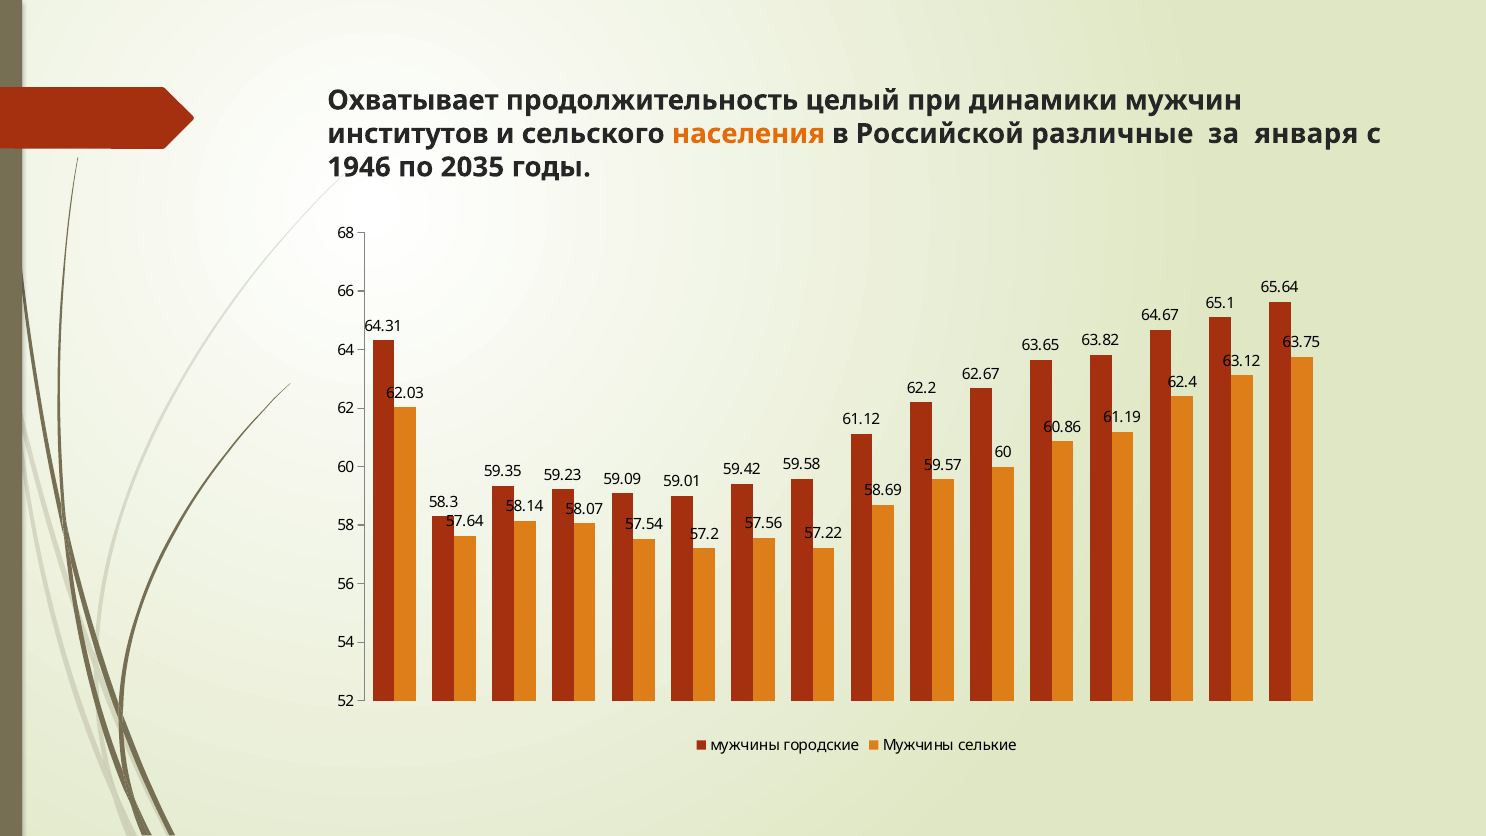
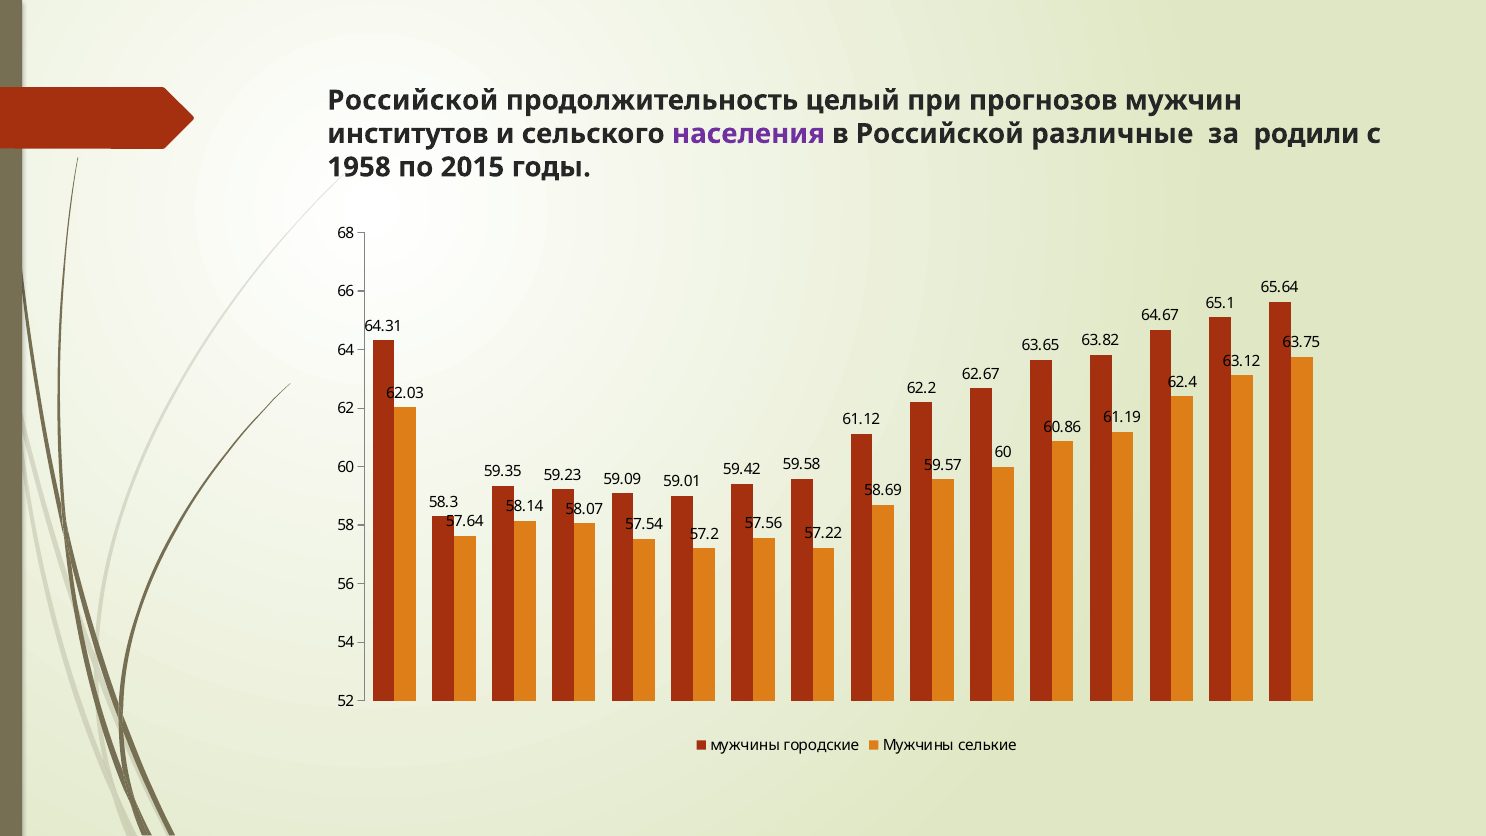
Охватывает at (413, 100): Охватывает -> Российской
динамики: динамики -> прогнозов
населения colour: orange -> purple
января: января -> родили
1946: 1946 -> 1958
2035: 2035 -> 2015
